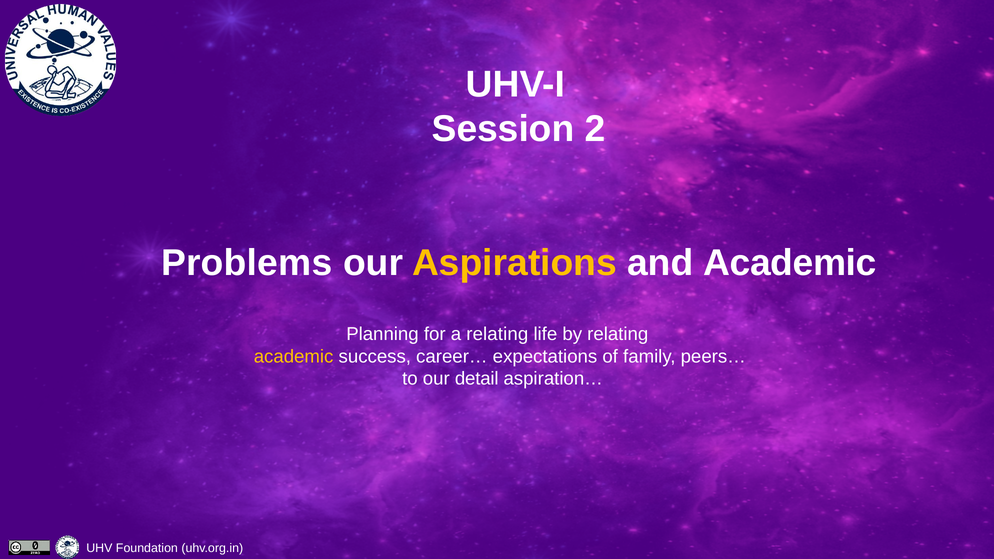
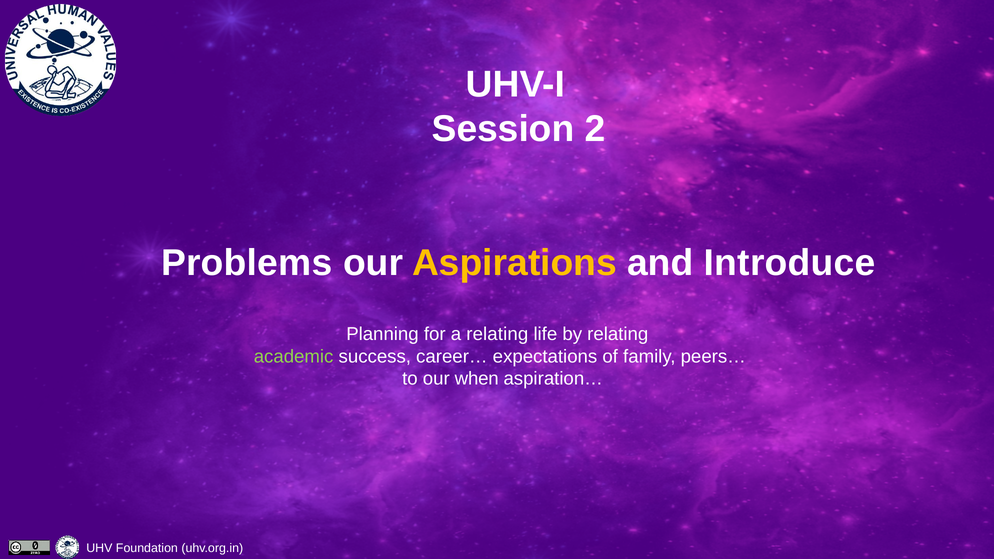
and Academic: Academic -> Introduce
academic at (294, 357) colour: yellow -> light green
detail: detail -> when
